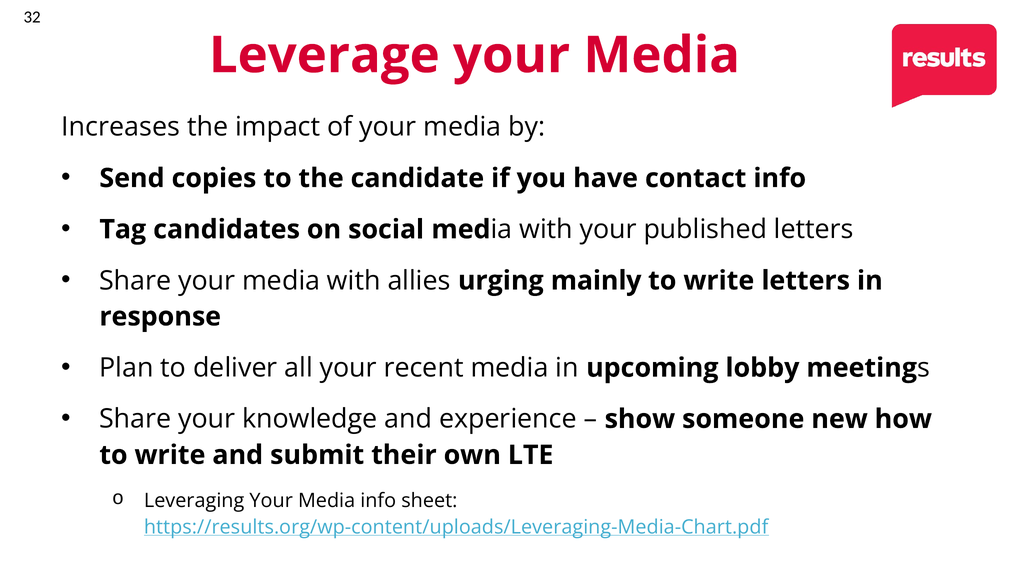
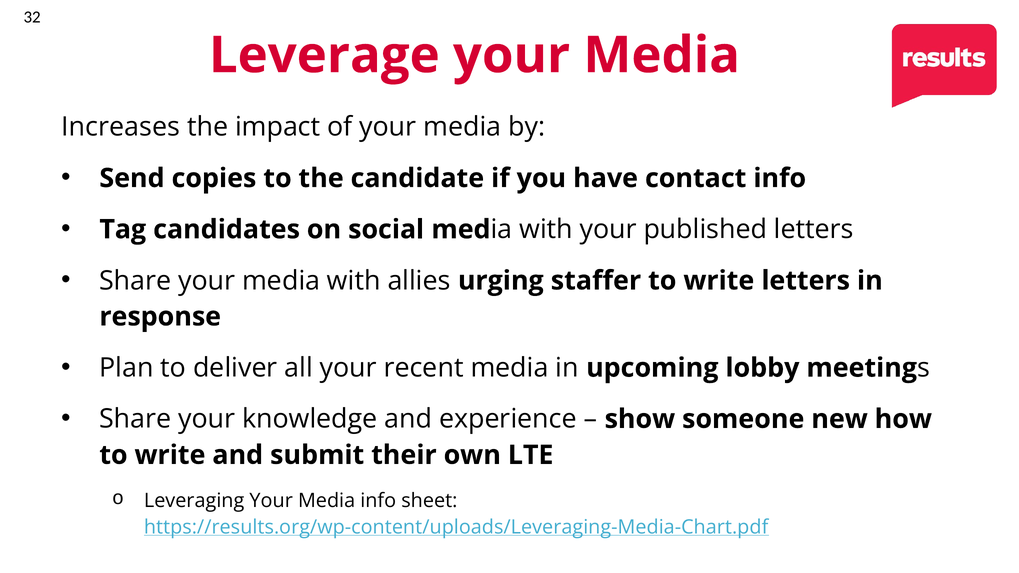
mainly: mainly -> staffer
